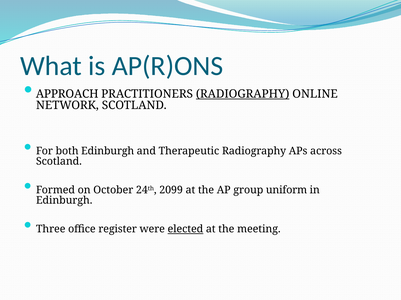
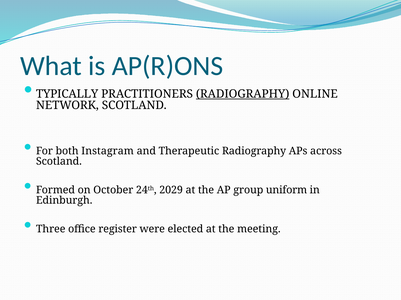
APPROACH: APPROACH -> TYPICALLY
both Edinburgh: Edinburgh -> Instagram
2099: 2099 -> 2029
elected underline: present -> none
